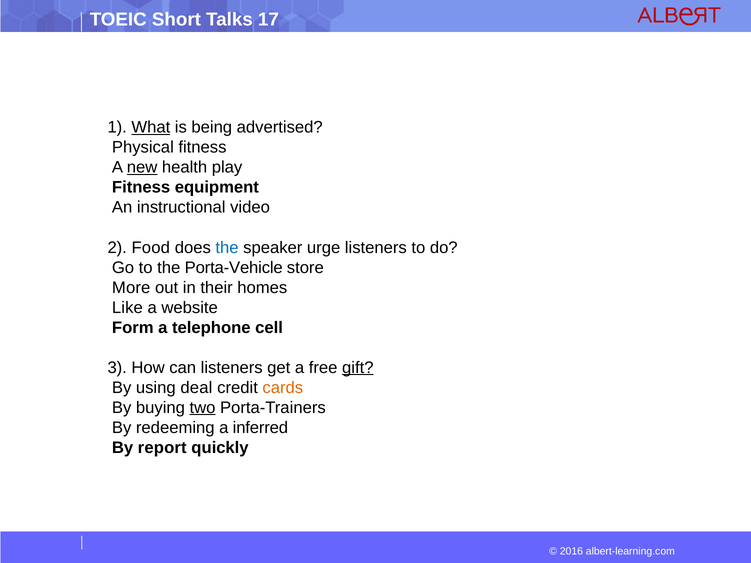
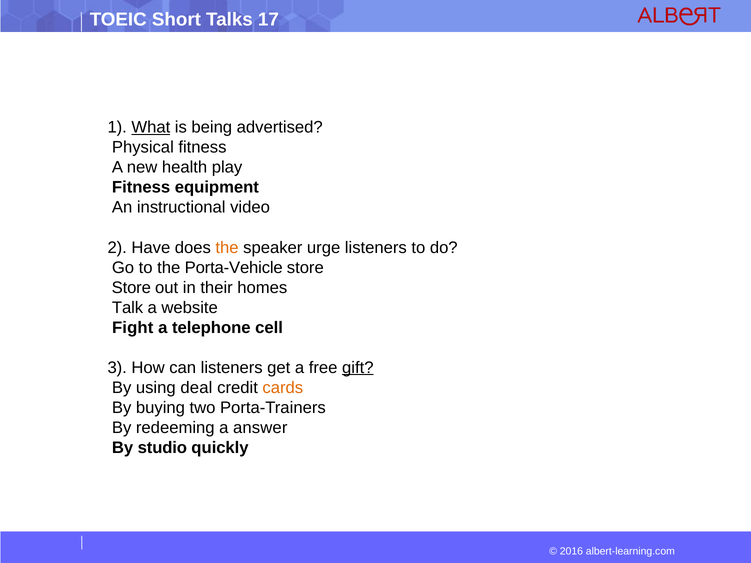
new underline: present -> none
Food: Food -> Have
the at (227, 248) colour: blue -> orange
More at (131, 288): More -> Store
Like: Like -> Talk
Form: Form -> Fight
two underline: present -> none
inferred: inferred -> answer
report: report -> studio
